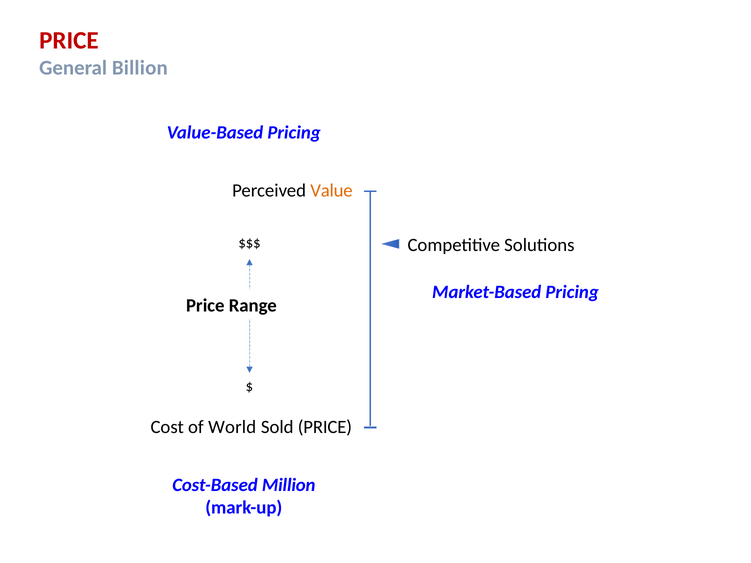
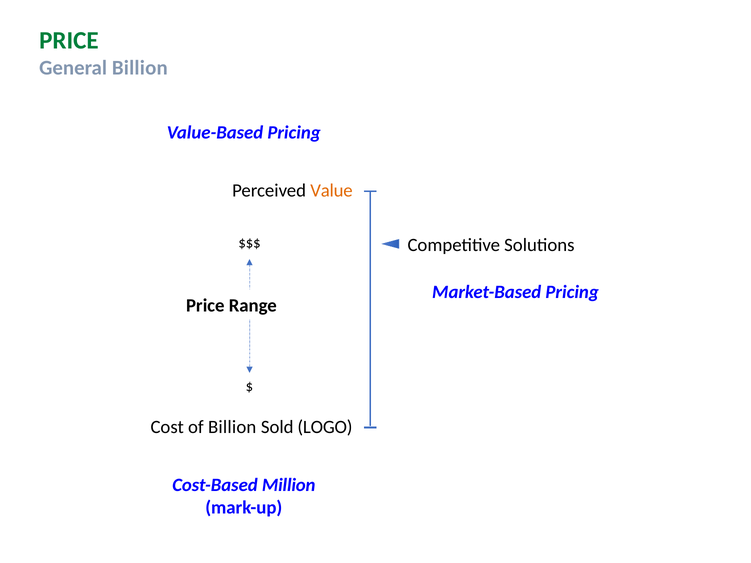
PRICE at (69, 40) colour: red -> green
of World: World -> Billion
Sold PRICE: PRICE -> LOGO
